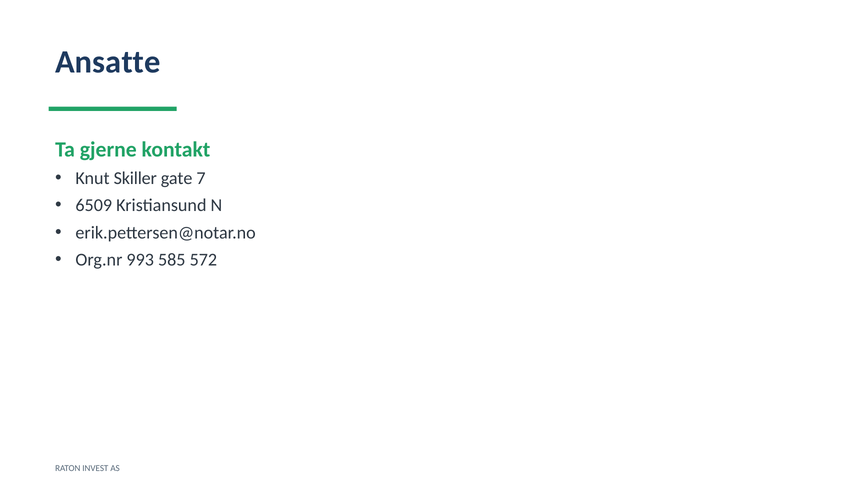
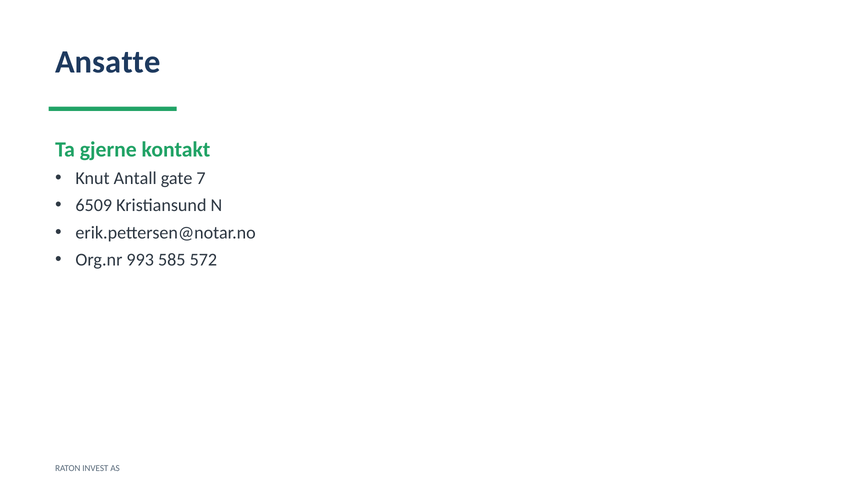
Skiller: Skiller -> Antall
